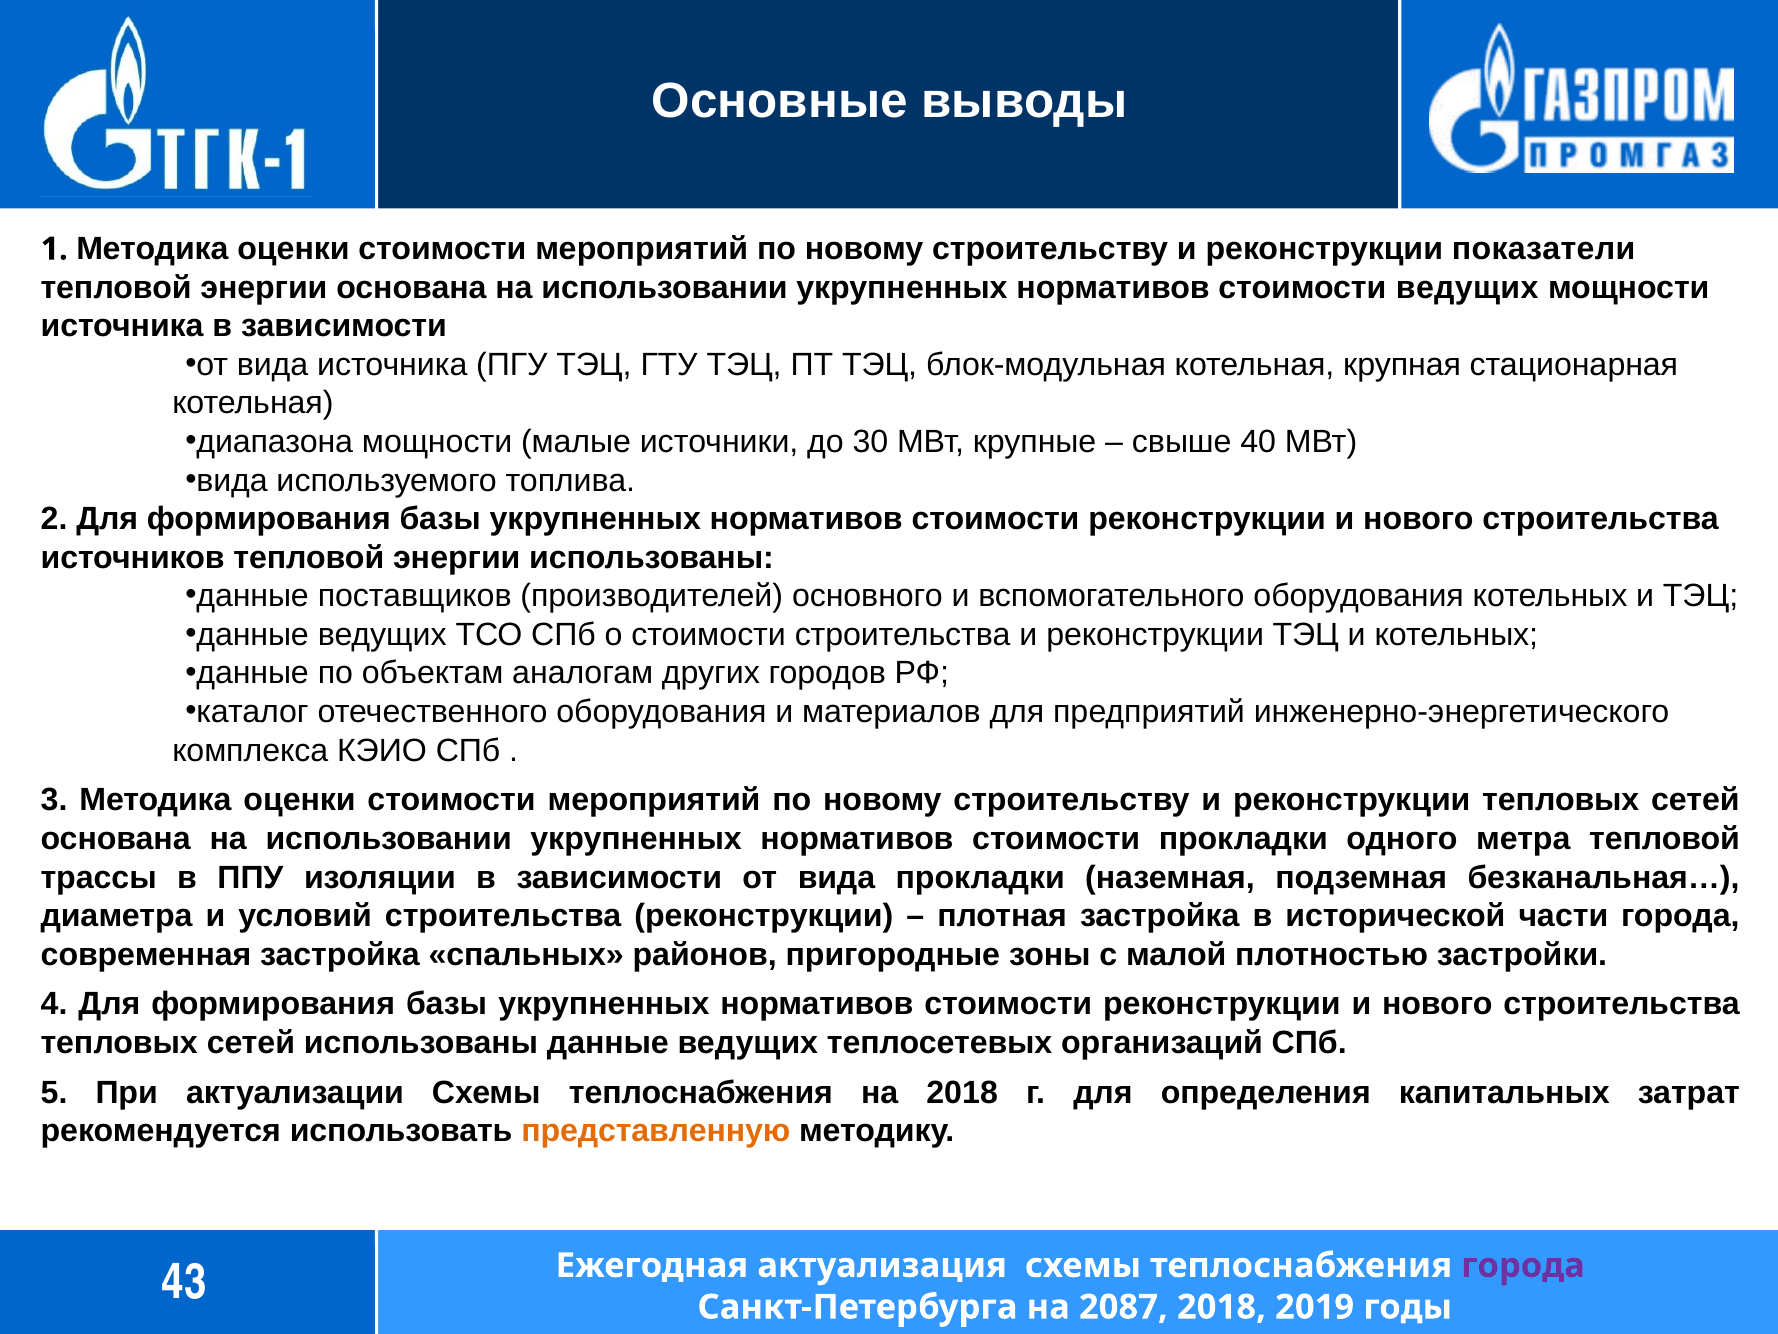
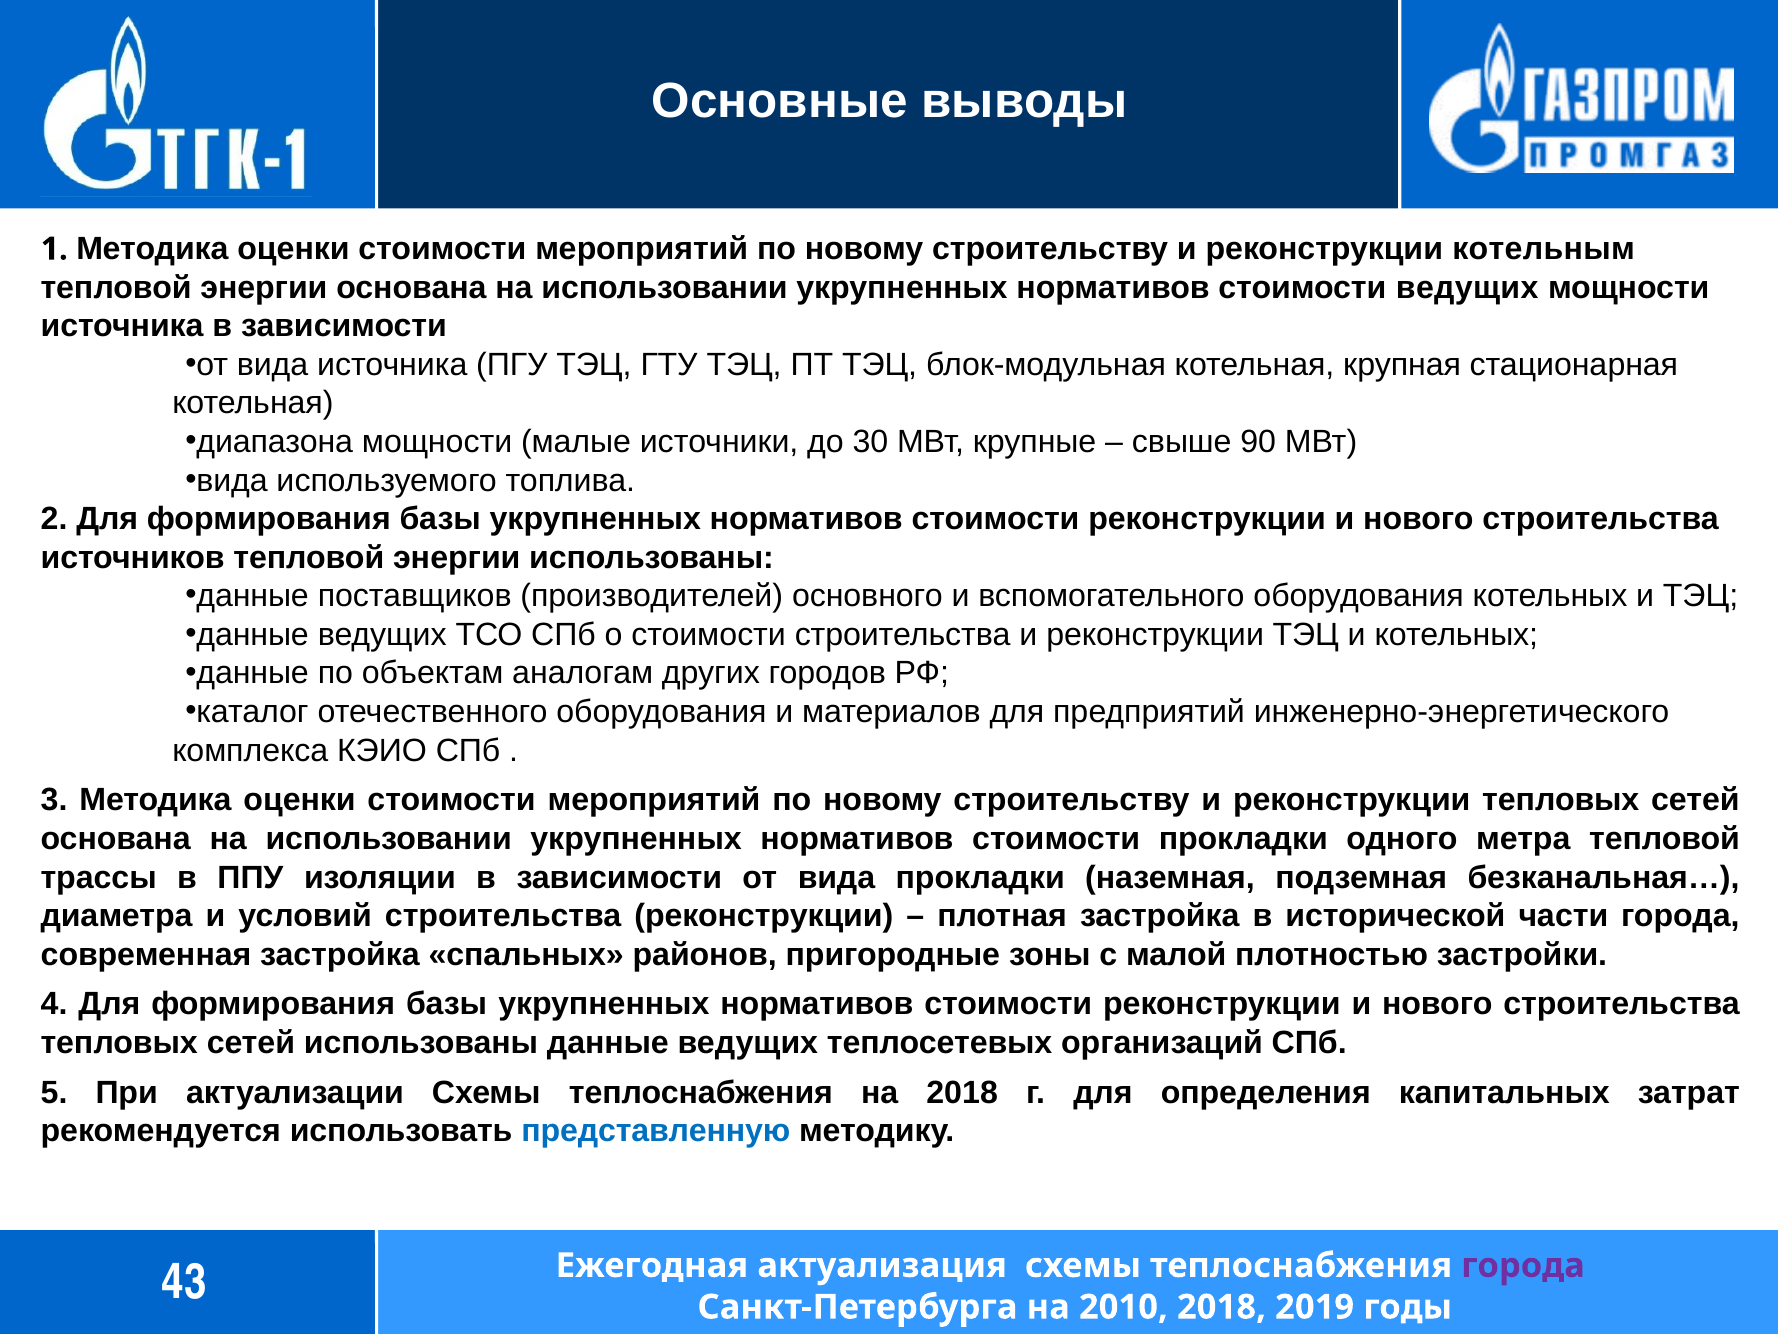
показатели: показатели -> котельным
40: 40 -> 90
представленную colour: orange -> blue
2087: 2087 -> 2010
